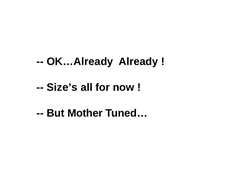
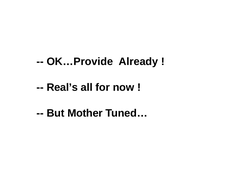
OK…Already: OK…Already -> OK…Provide
Size’s: Size’s -> Real’s
